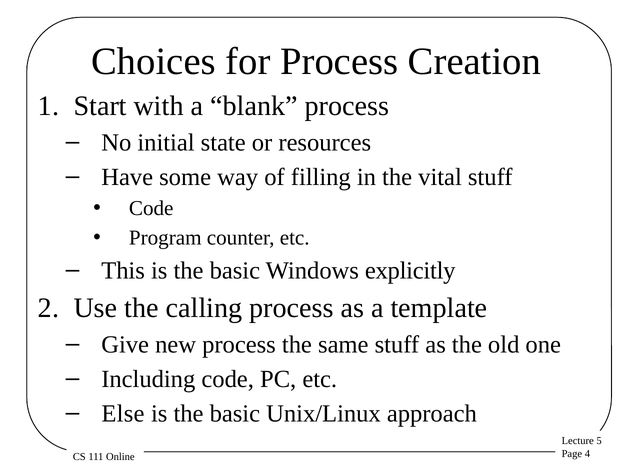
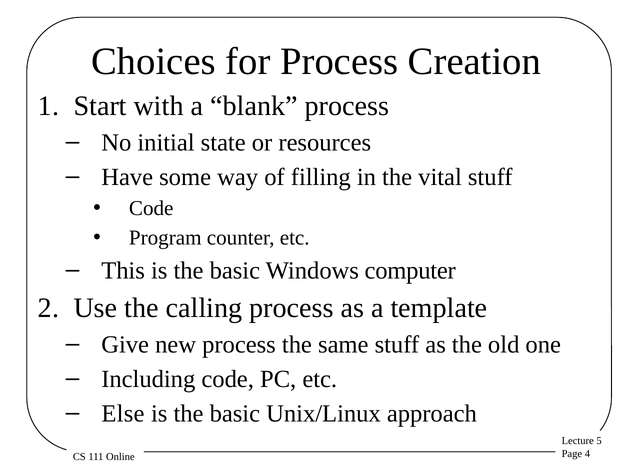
explicitly: explicitly -> computer
